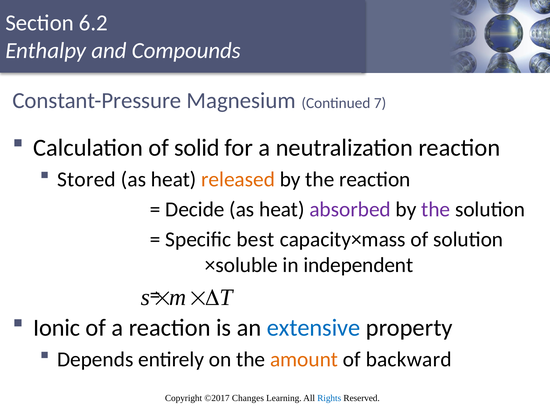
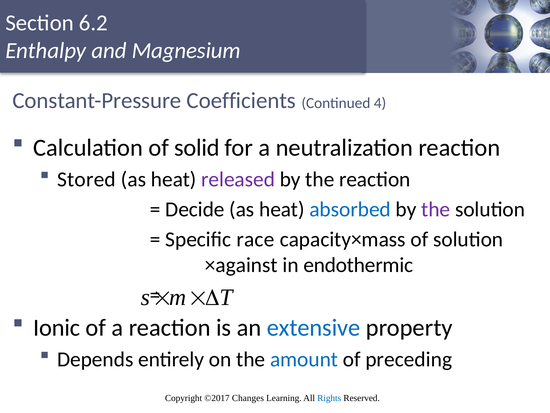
Compounds: Compounds -> Magnesium
Magnesium: Magnesium -> Coefficients
7: 7 -> 4
released colour: orange -> purple
absorbed colour: purple -> blue
best: best -> race
×soluble: ×soluble -> ×against
independent: independent -> endothermic
amount colour: orange -> blue
backward: backward -> preceding
